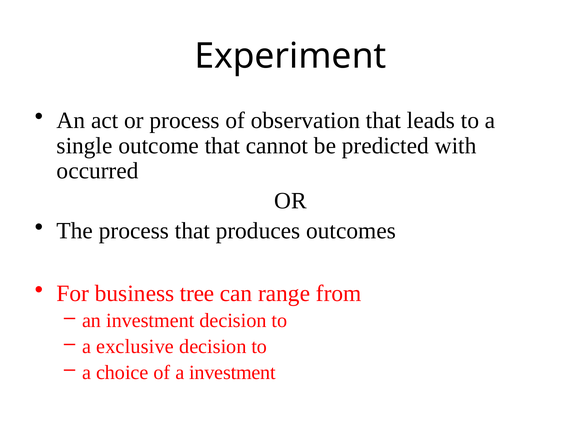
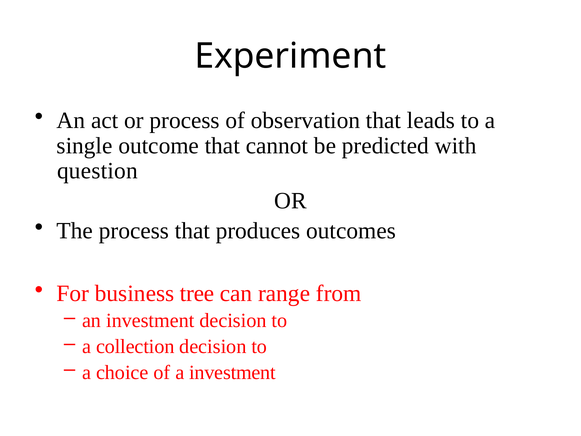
occurred: occurred -> question
exclusive: exclusive -> collection
